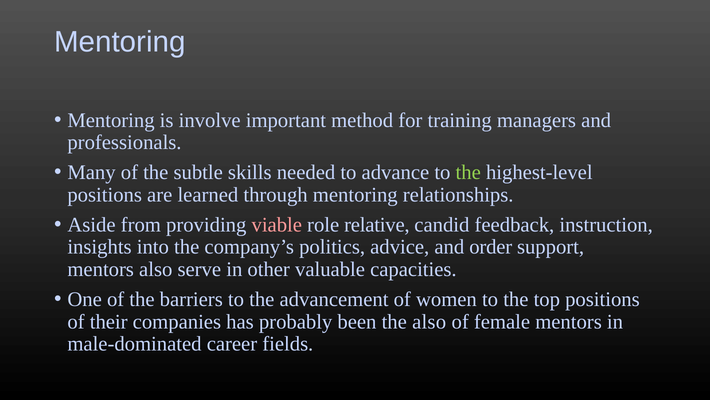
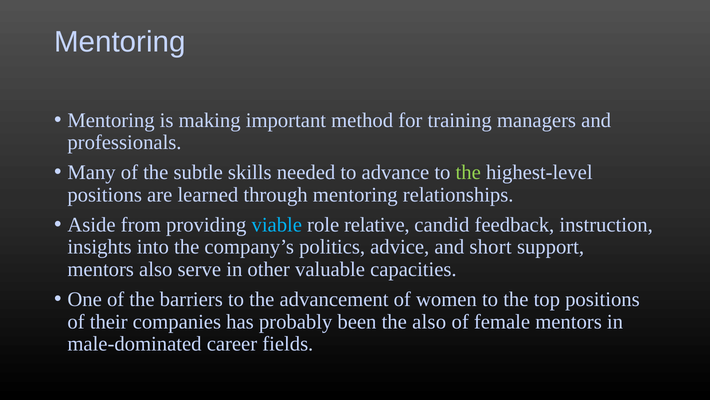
involve: involve -> making
viable colour: pink -> light blue
order: order -> short
